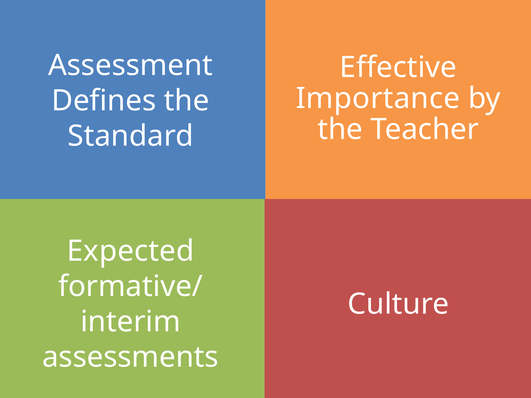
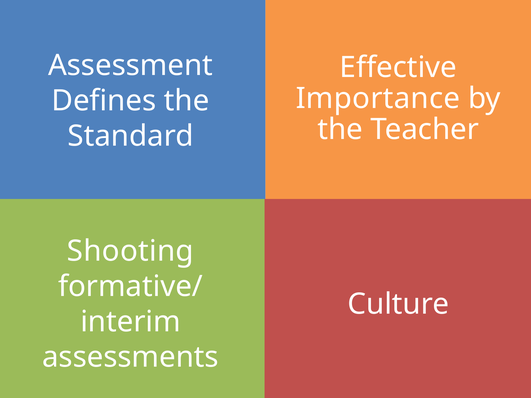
Expected: Expected -> Shooting
